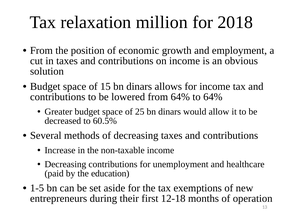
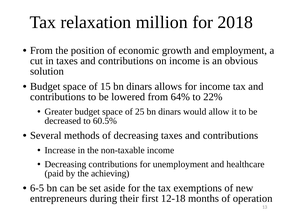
to 64%: 64% -> 22%
education: education -> achieving
1-5: 1-5 -> 6-5
